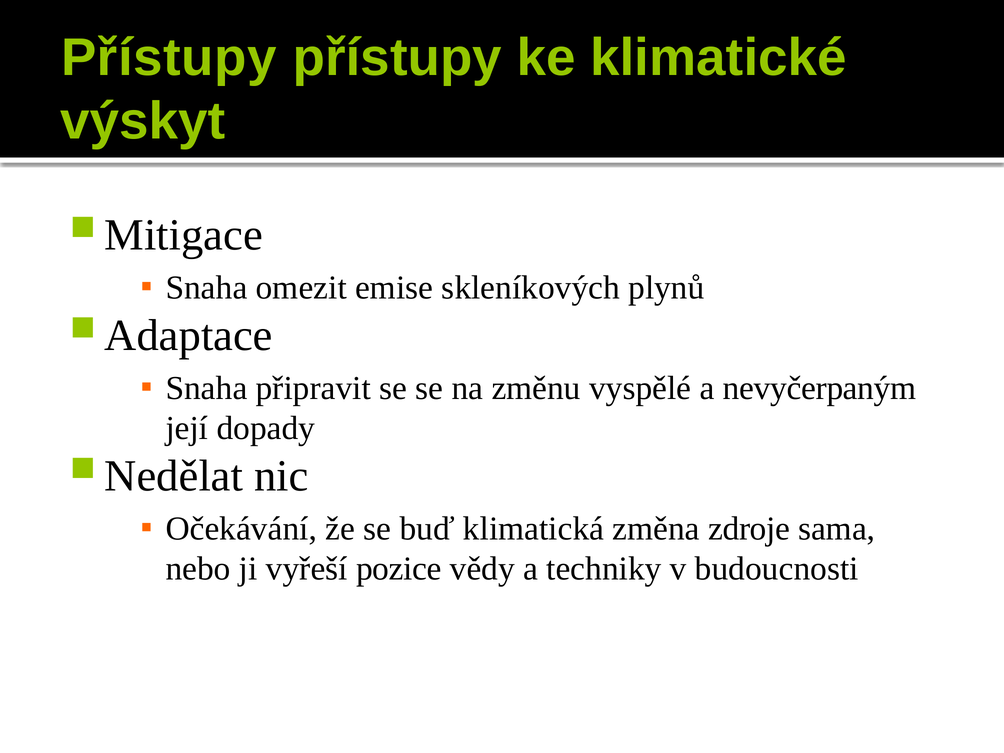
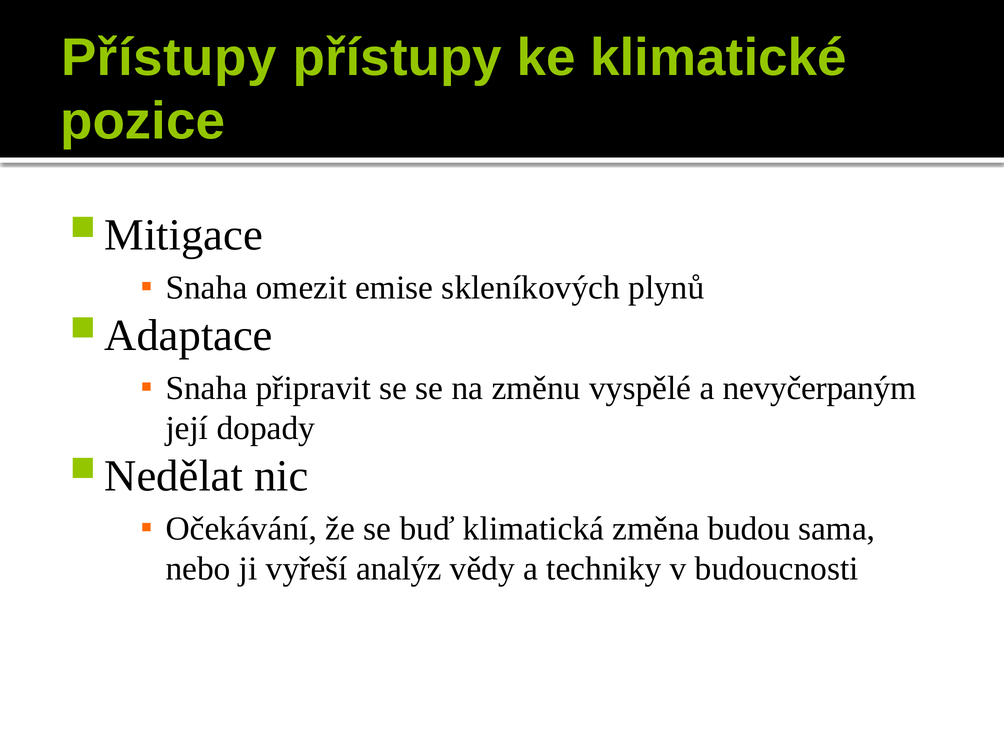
výskyt: výskyt -> pozice
zdroje: zdroje -> budou
pozice: pozice -> analýz
